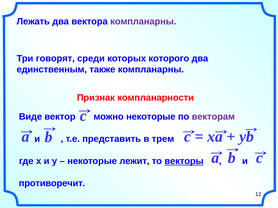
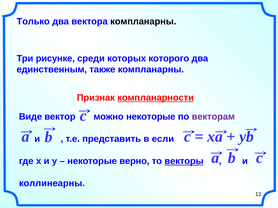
Лежать: Лежать -> Только
компланарны at (143, 21) colour: purple -> black
говорят: говорят -> рисунке
компланарности underline: none -> present
трем: трем -> если
лежит: лежит -> верно
противоречит: противоречит -> коллинеарны
